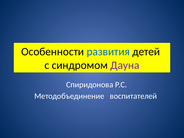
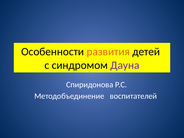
развития colour: blue -> orange
